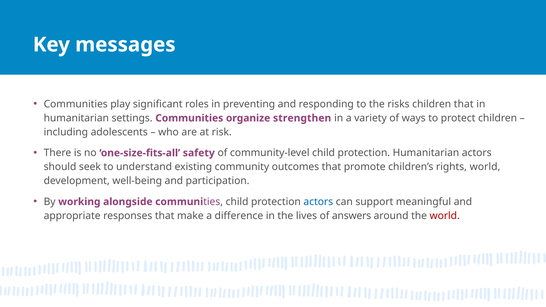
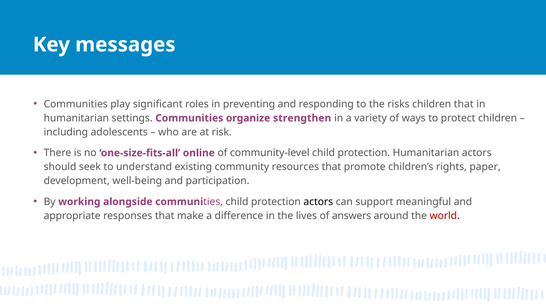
safety: safety -> online
outcomes: outcomes -> resources
rights world: world -> paper
actors at (318, 202) colour: blue -> black
